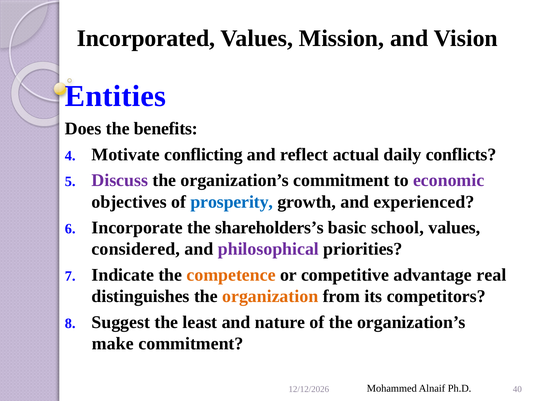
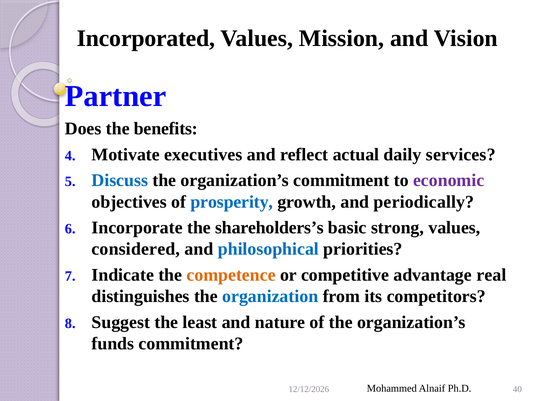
Entities: Entities -> Partner
conflicting: conflicting -> executives
conflicts: conflicts -> services
Discuss colour: purple -> blue
experienced: experienced -> periodically
school: school -> strong
philosophical colour: purple -> blue
organization colour: orange -> blue
make: make -> funds
